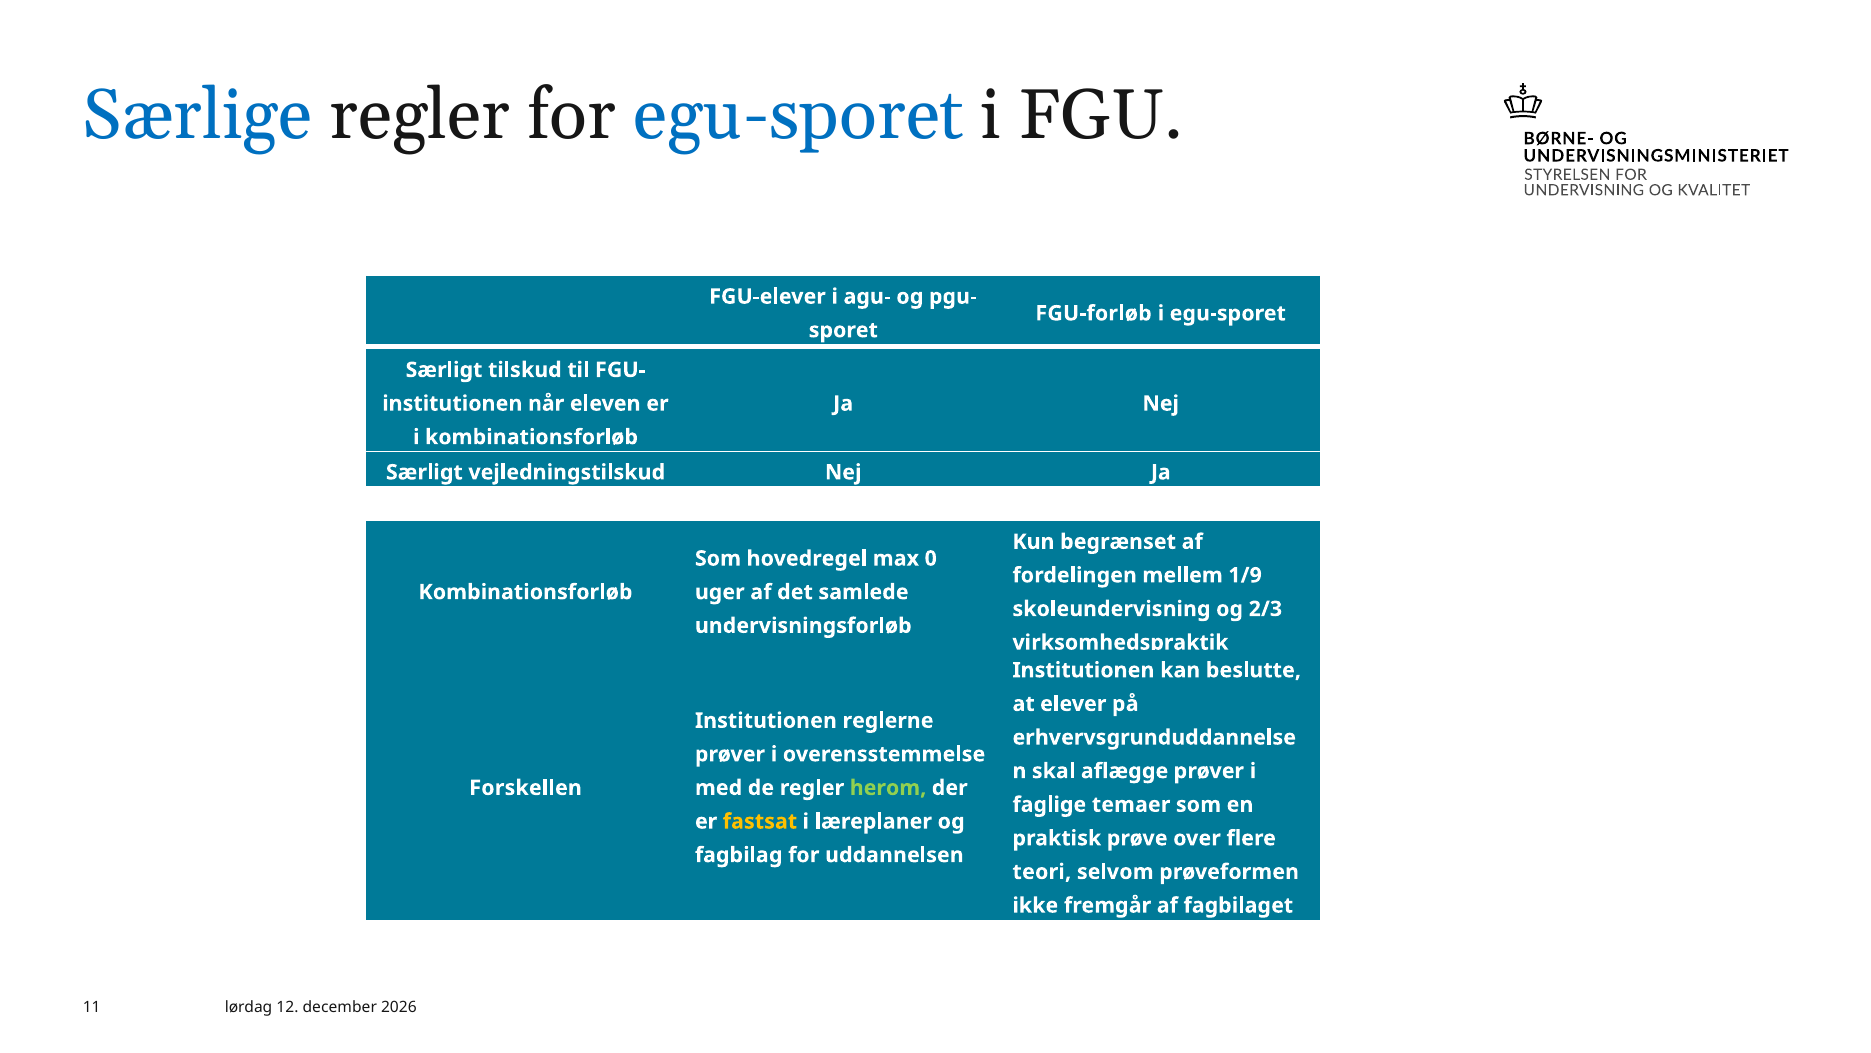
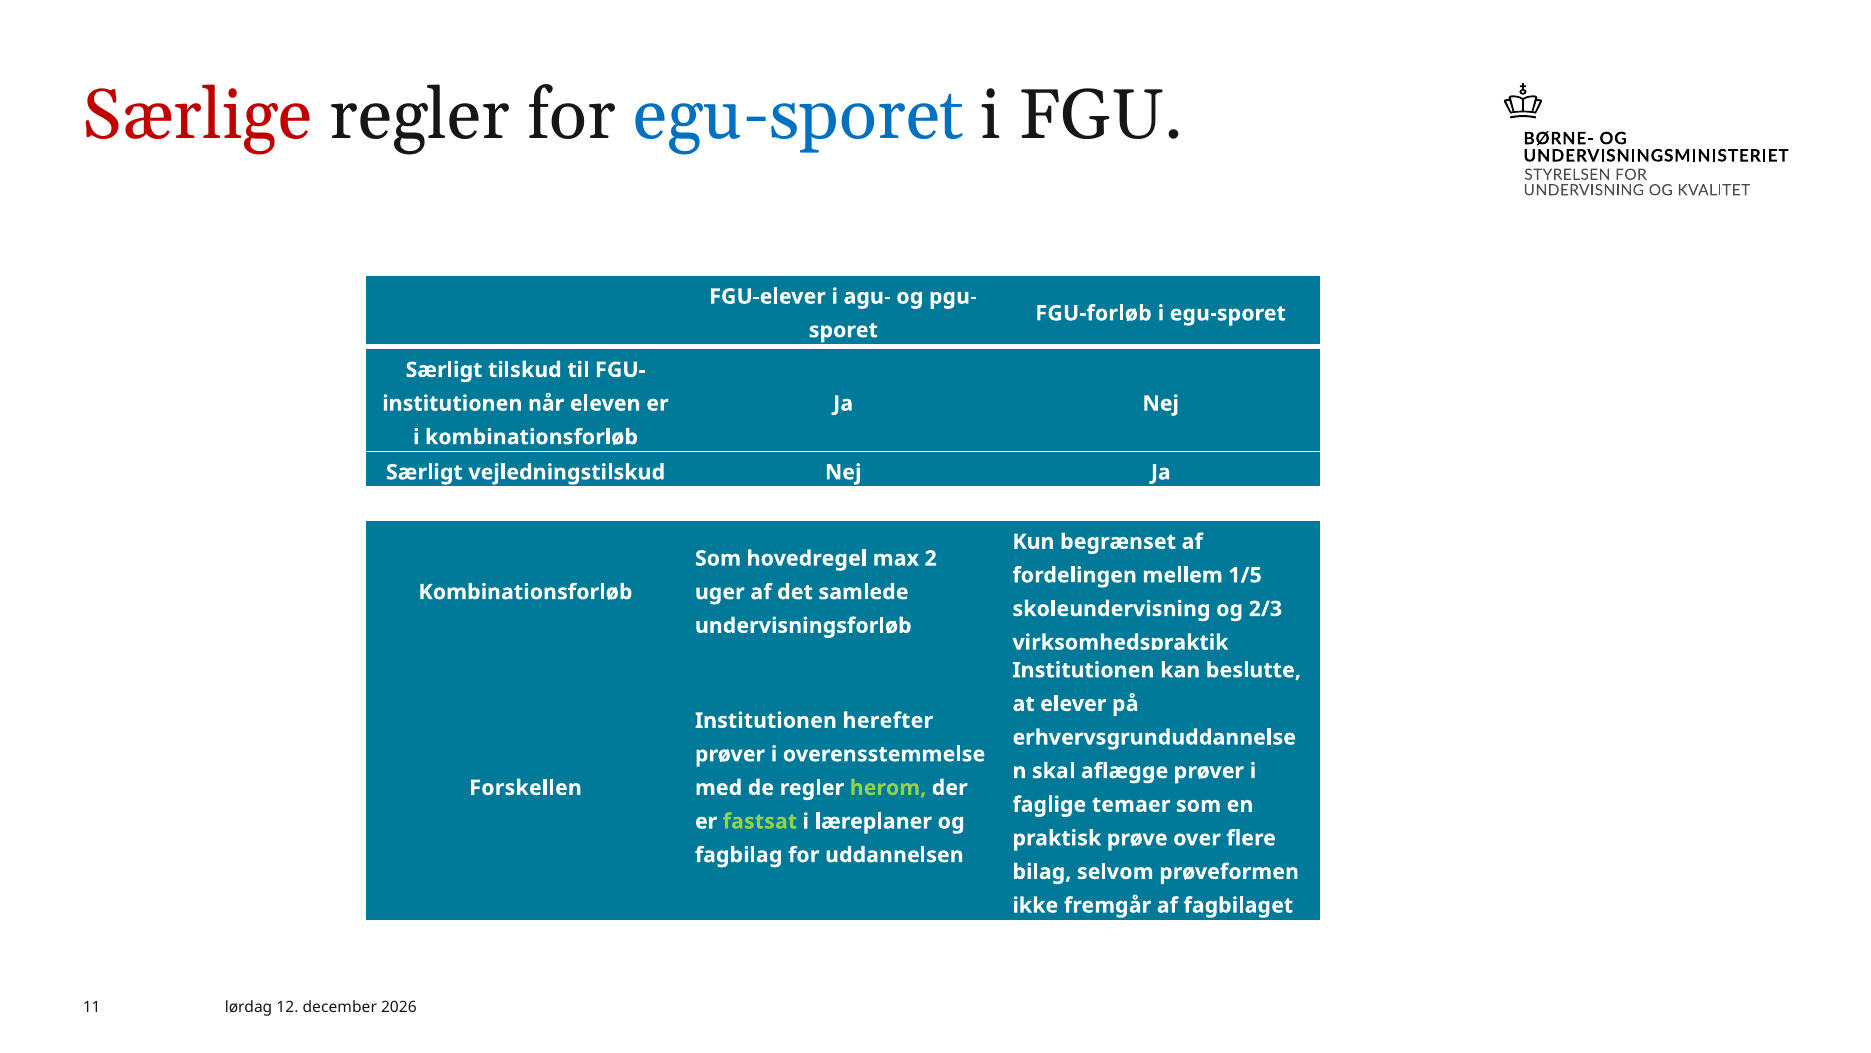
Særlige colour: blue -> red
0: 0 -> 2
1/9: 1/9 -> 1/5
reglerne: reglerne -> herefter
fastsat colour: yellow -> light green
teori: teori -> bilag
